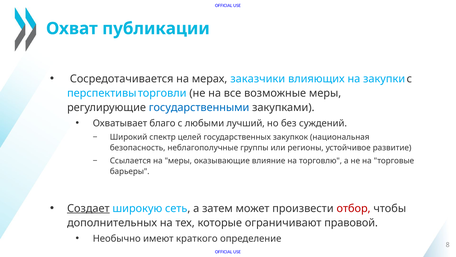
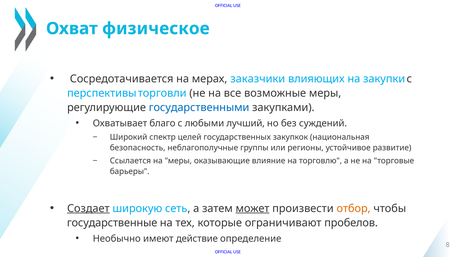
публикации: публикации -> физическое
может underline: none -> present
отбор colour: red -> orange
дополнительных: дополнительных -> государственные
правовой: правовой -> пробелов
краткого: краткого -> действие
